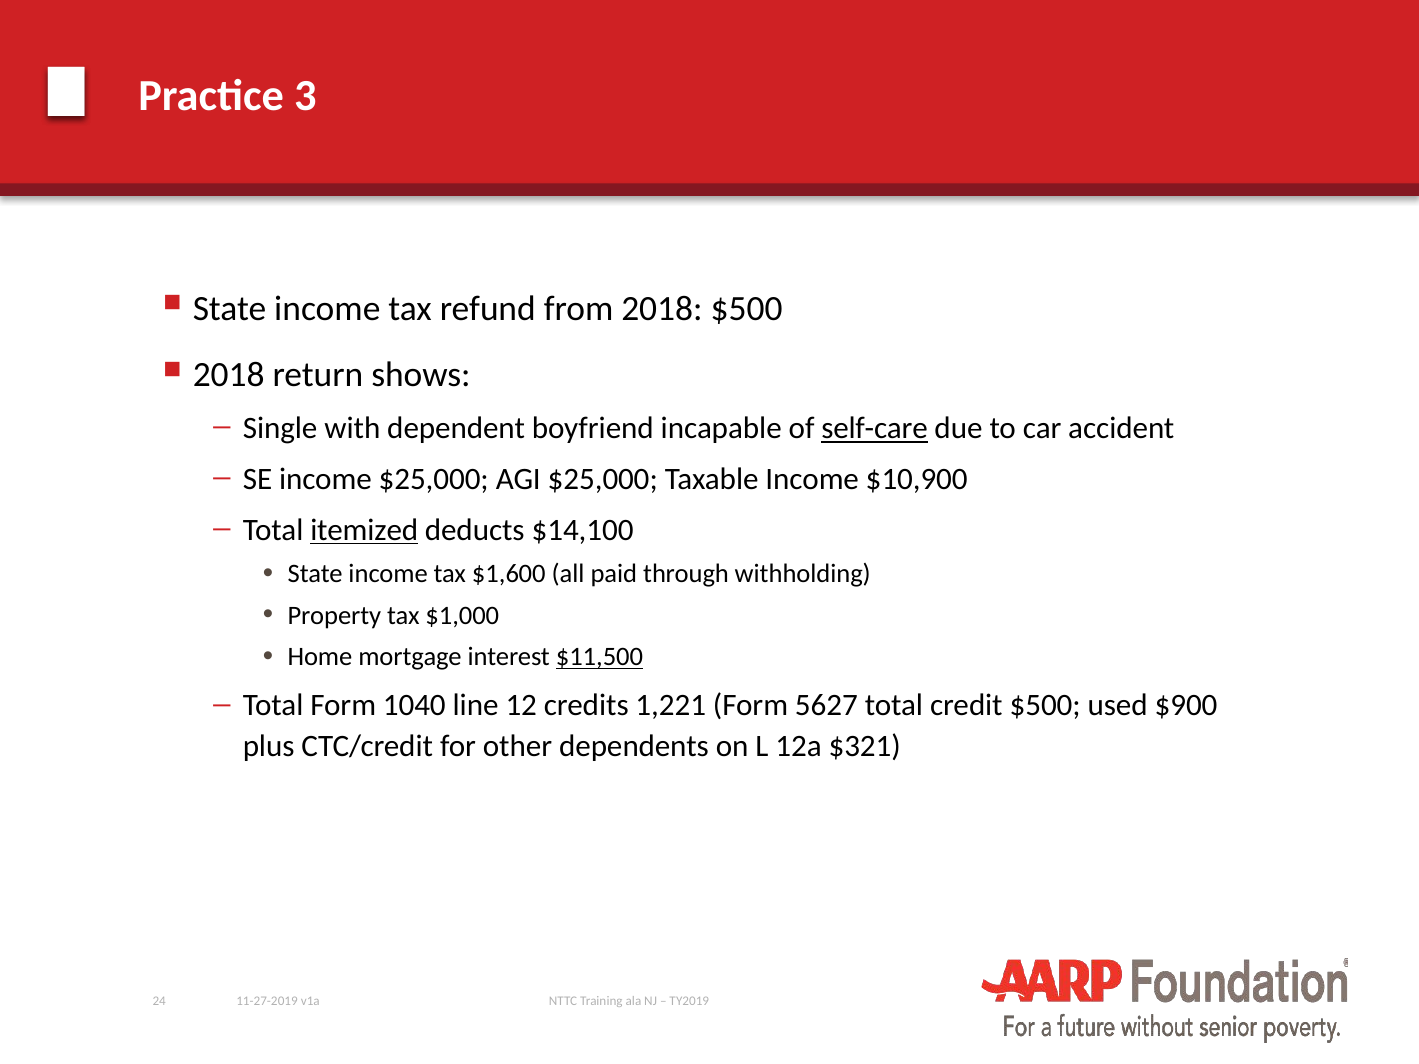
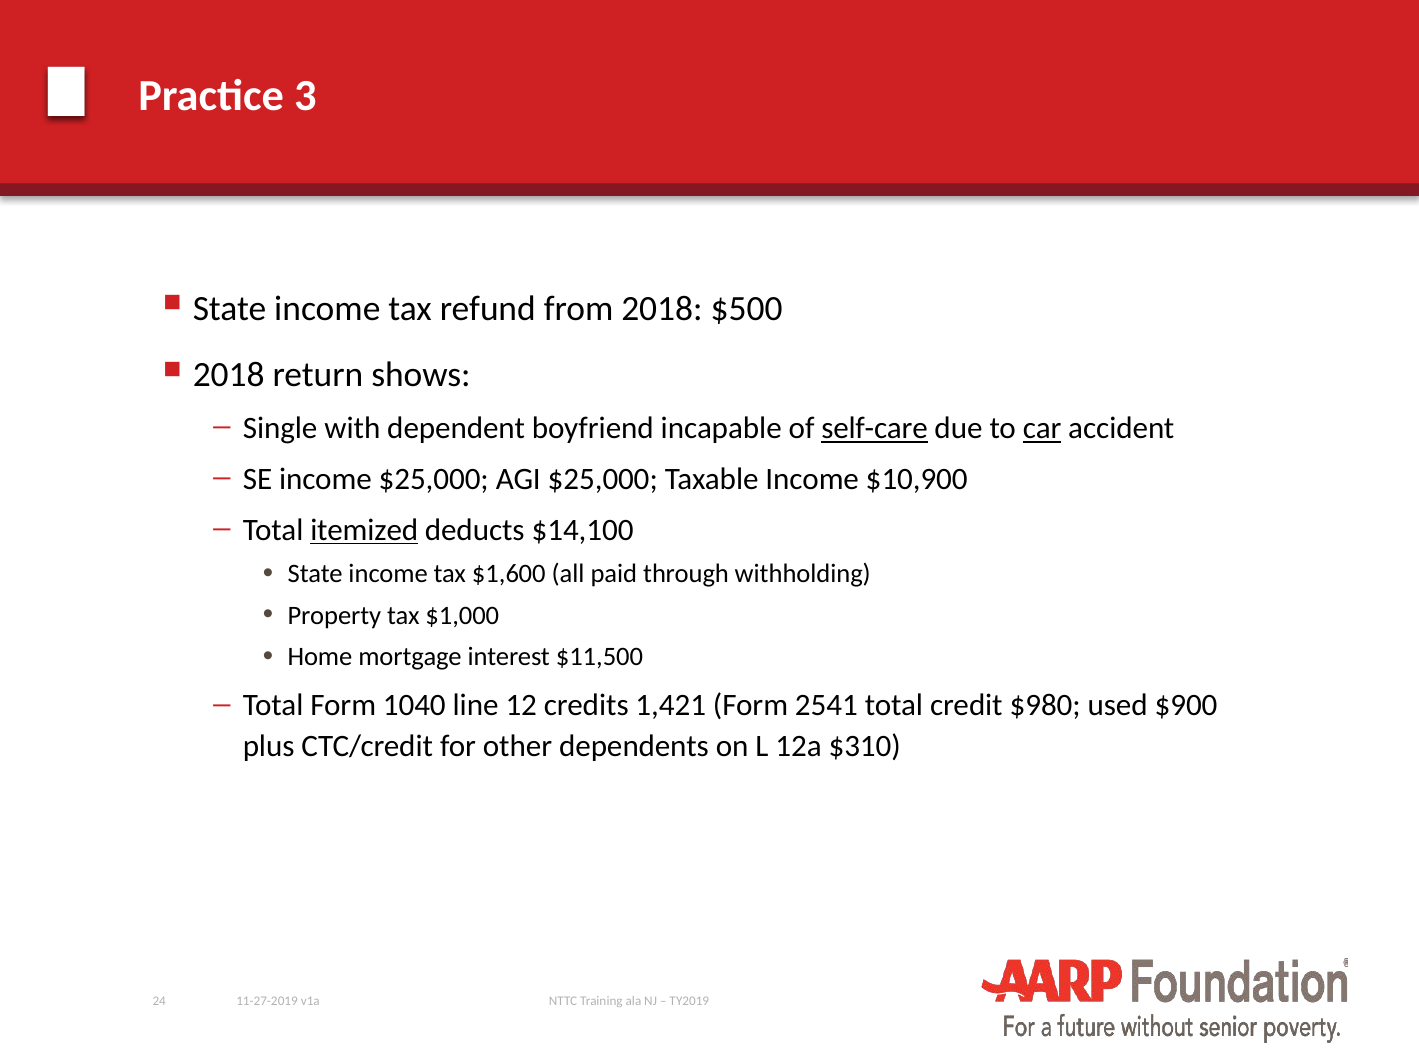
car underline: none -> present
$11,500 underline: present -> none
1,221: 1,221 -> 1,421
5627: 5627 -> 2541
credit $500: $500 -> $980
$321: $321 -> $310
